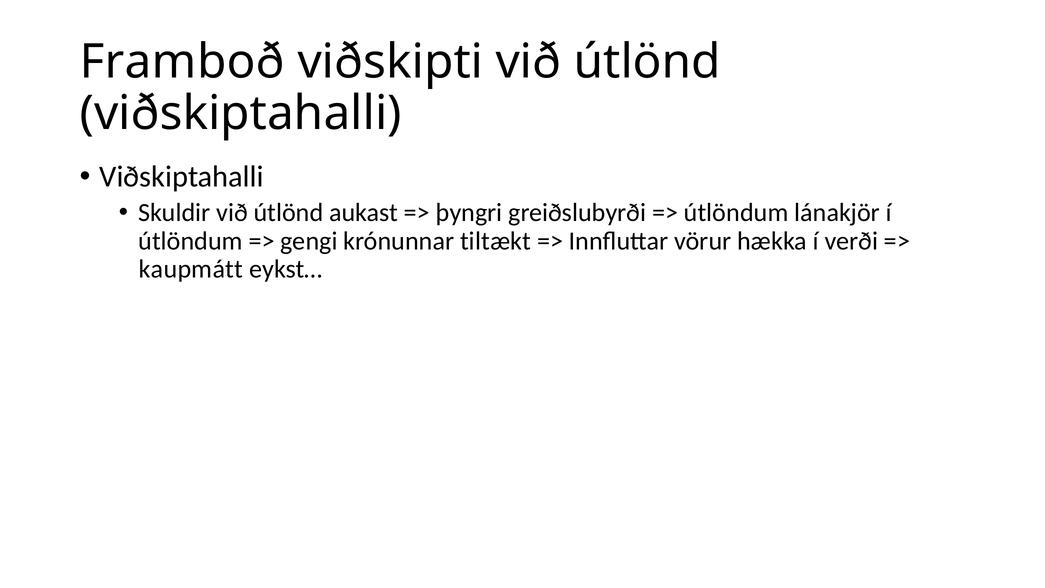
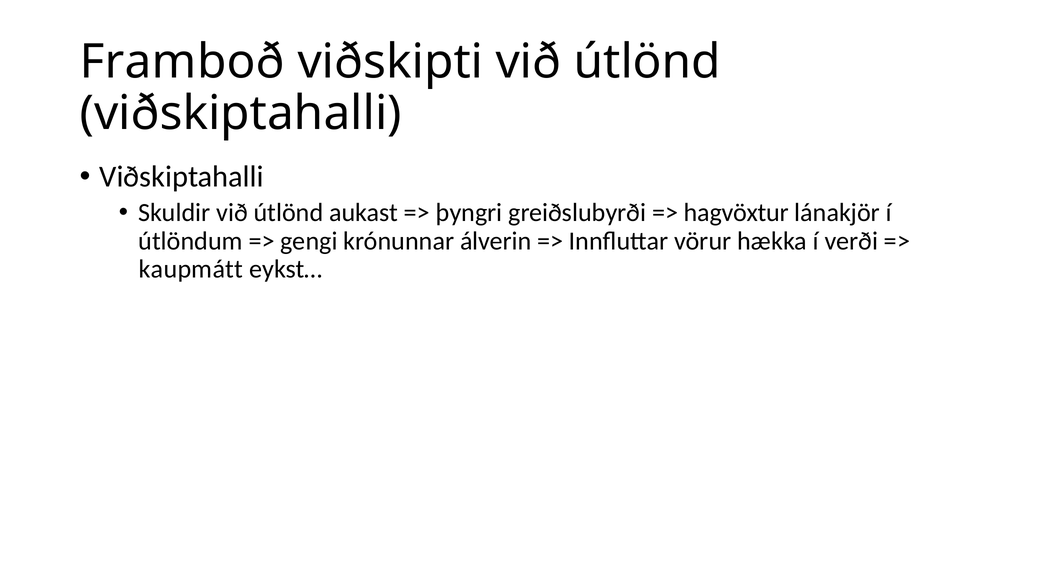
útlöndum at (736, 213): útlöndum -> hagvöxtur
tiltækt: tiltækt -> álverin
